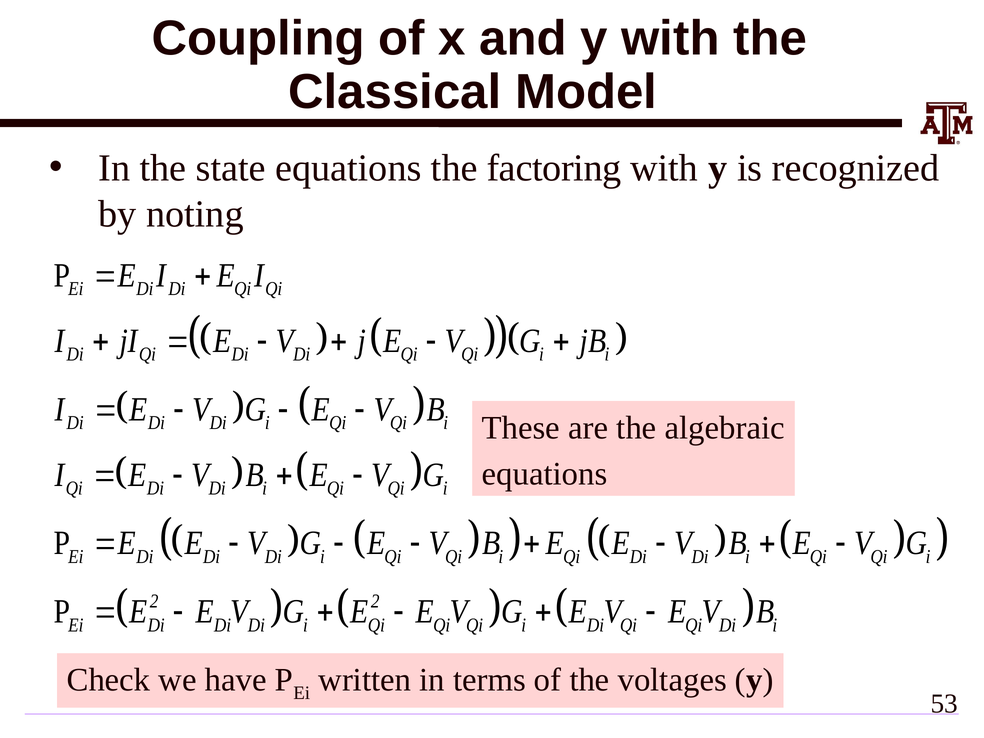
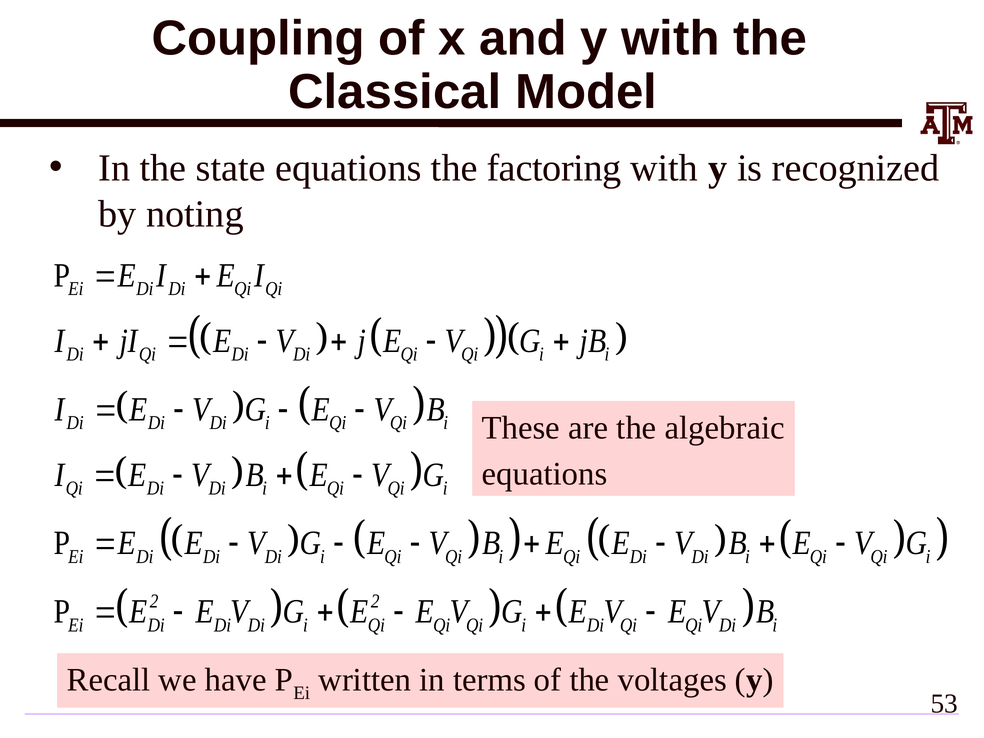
Check: Check -> Recall
